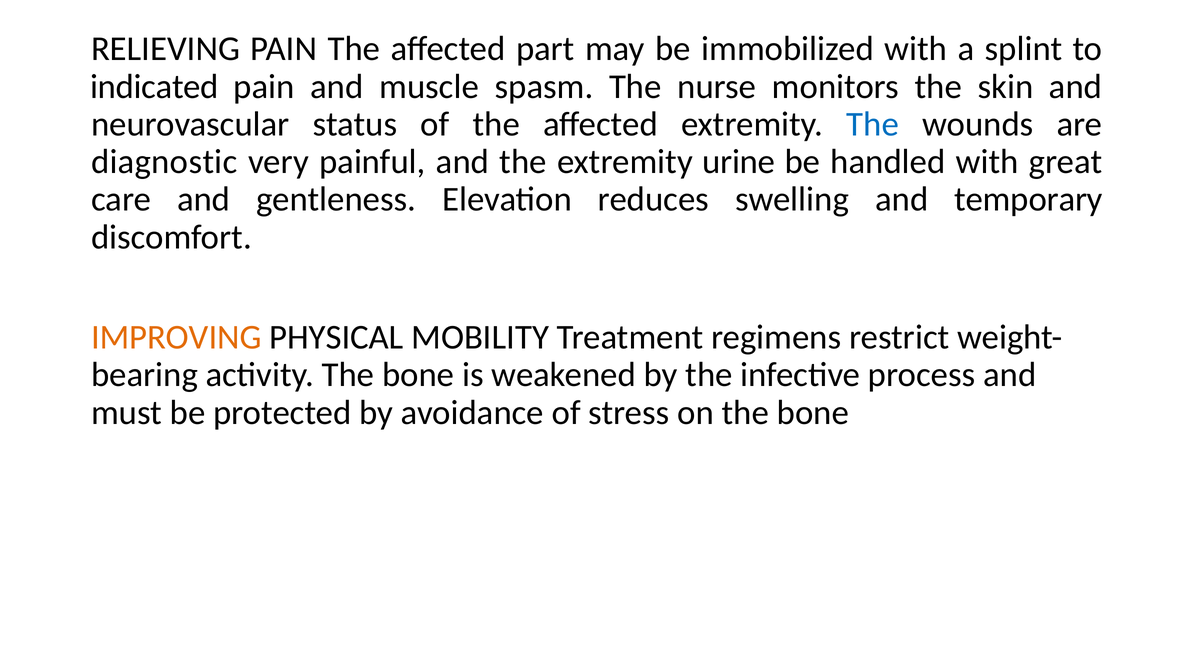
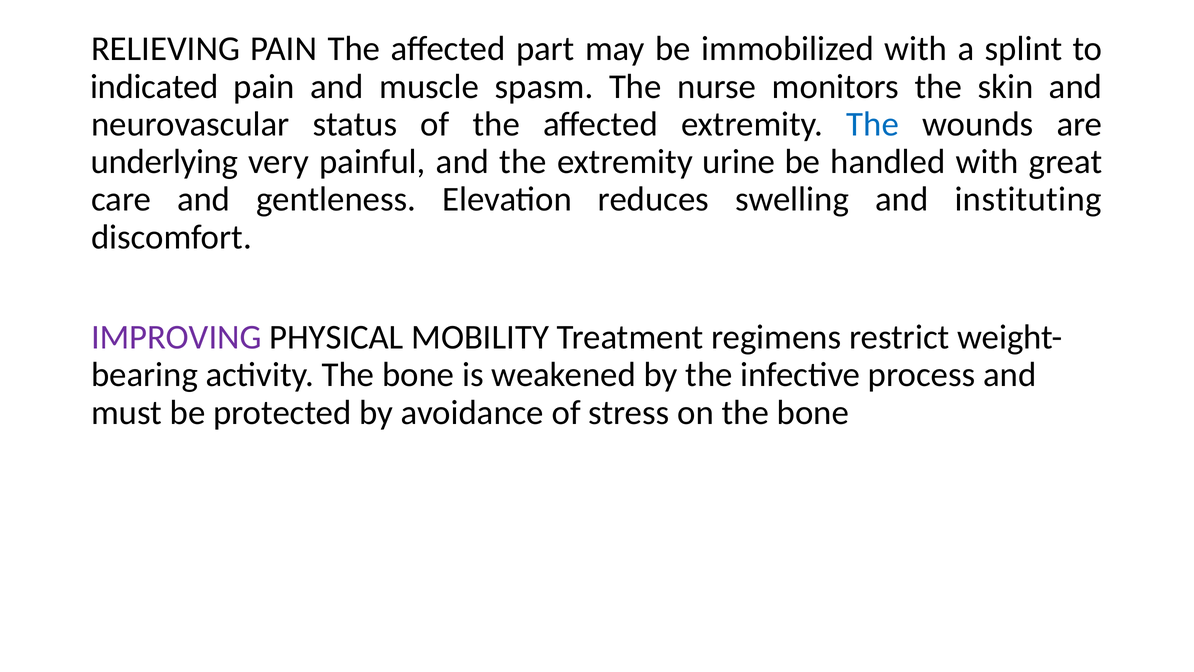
diagnostic: diagnostic -> underlying
temporary: temporary -> instituting
IMPROVING colour: orange -> purple
